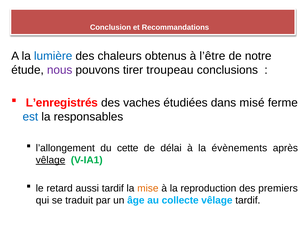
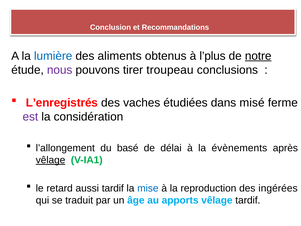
chaleurs: chaleurs -> aliments
l’être: l’être -> l’plus
notre underline: none -> present
est colour: blue -> purple
responsables: responsables -> considération
cette: cette -> basé
mise colour: orange -> blue
premiers: premiers -> ingérées
collecte: collecte -> apports
